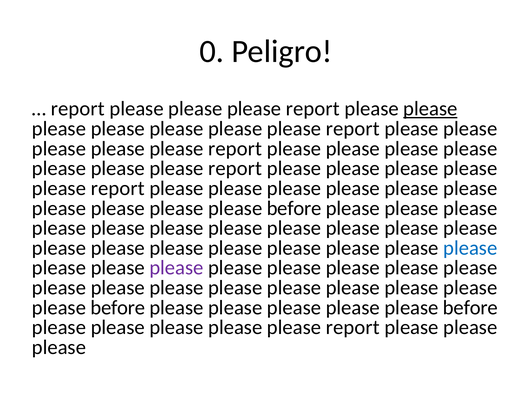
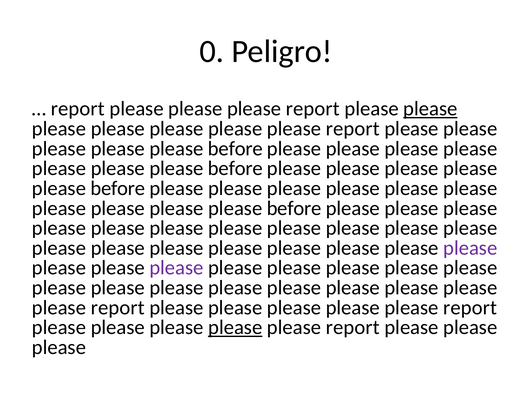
report at (235, 149): report -> before
report at (235, 168): report -> before
report at (118, 188): report -> before
please at (470, 248) colour: blue -> purple
before at (118, 308): before -> report
before at (470, 308): before -> report
please at (235, 327) underline: none -> present
